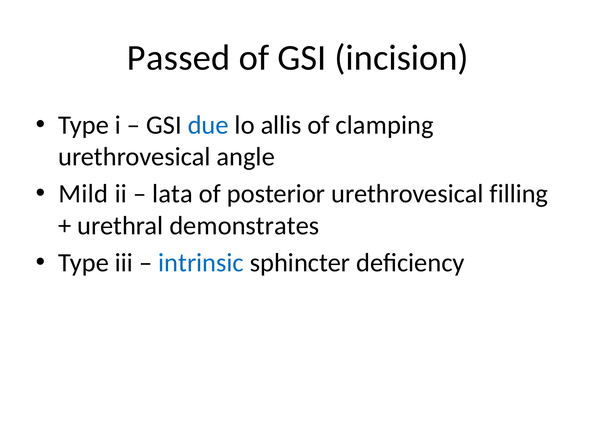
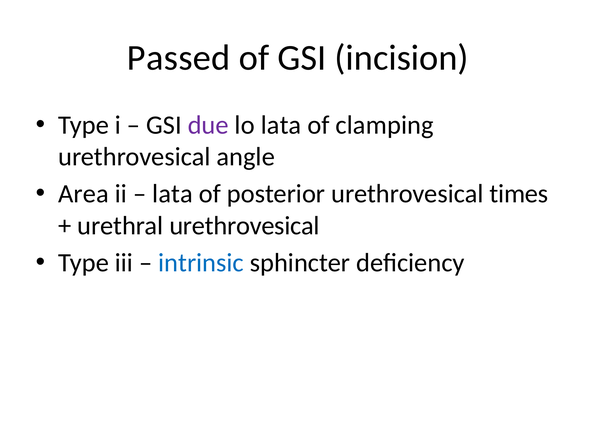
due colour: blue -> purple
lo allis: allis -> lata
Mild: Mild -> Area
filling: filling -> times
urethral demonstrates: demonstrates -> urethrovesical
